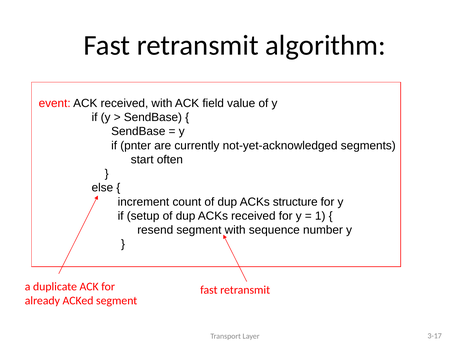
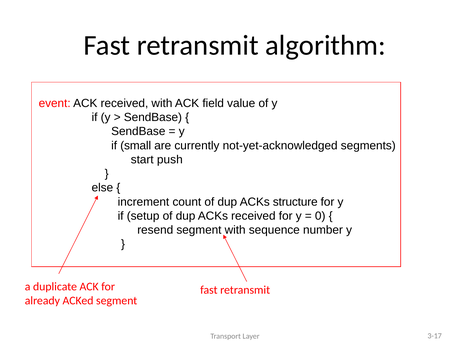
pnter: pnter -> small
often: often -> push
1: 1 -> 0
